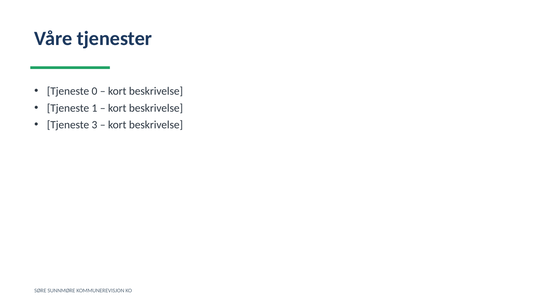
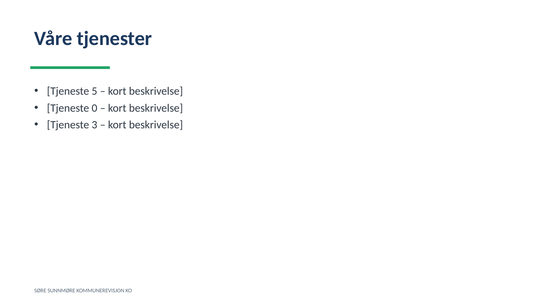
0: 0 -> 5
1: 1 -> 0
